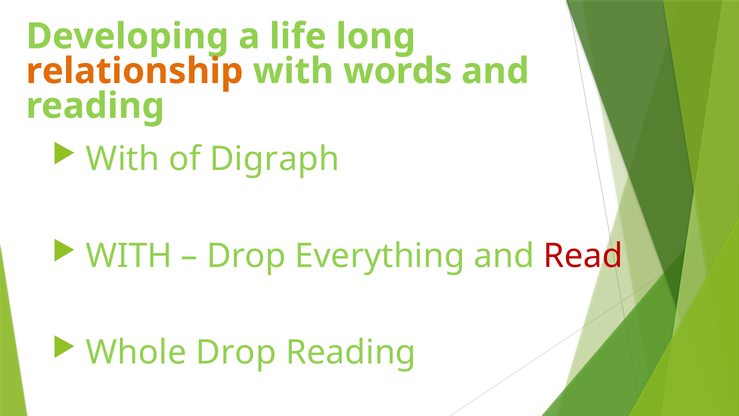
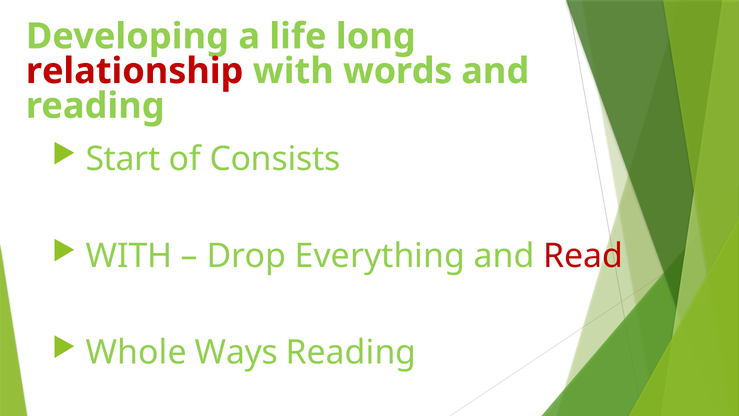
relationship colour: orange -> red
With at (123, 159): With -> Start
Digraph: Digraph -> Consists
Whole Drop: Drop -> Ways
